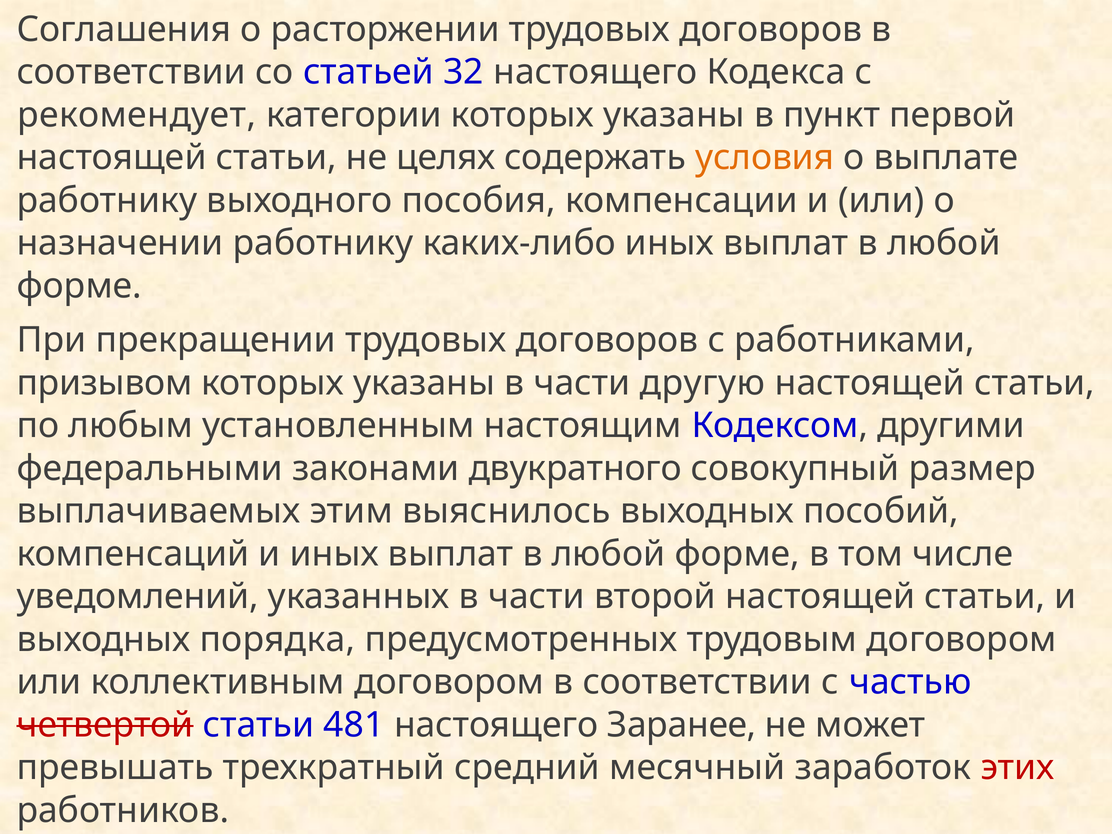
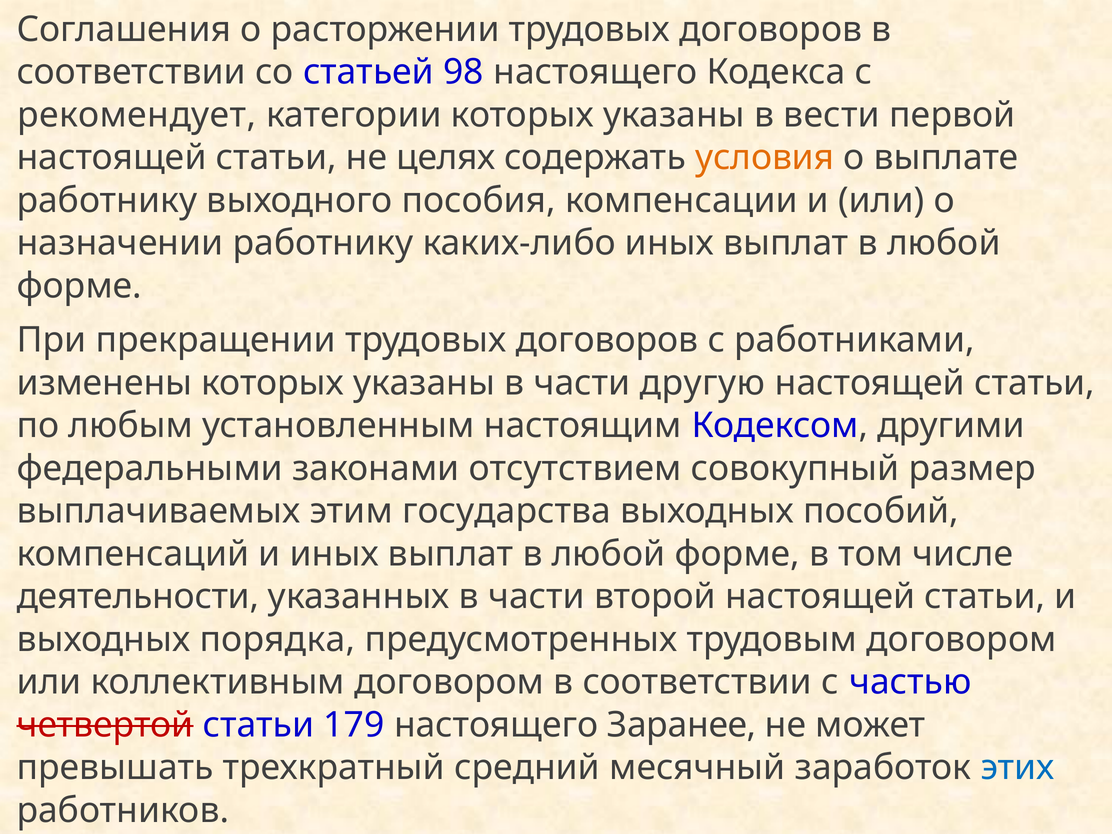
32: 32 -> 98
пункт: пункт -> вести
призывом: призывом -> изменены
двукратного: двукратного -> отсутствием
выяснилось: выяснилось -> государства
уведомлений: уведомлений -> деятельности
481: 481 -> 179
этих colour: red -> blue
